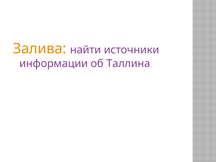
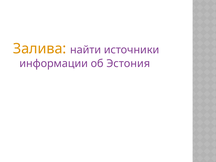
Таллина: Таллина -> Эстония
